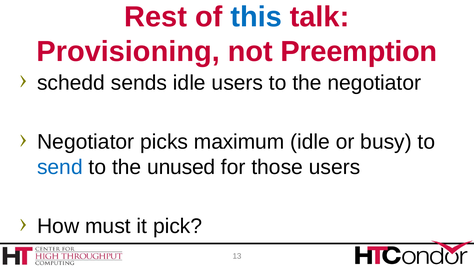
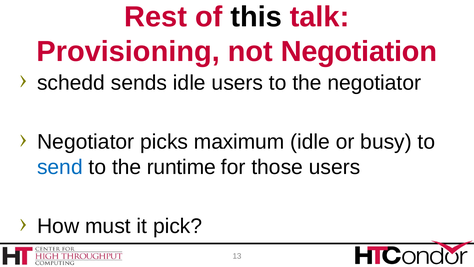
this colour: blue -> black
Preemption: Preemption -> Negotiation
unused: unused -> runtime
